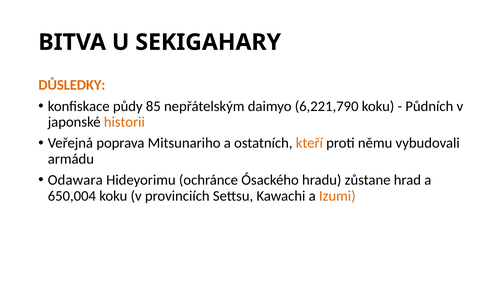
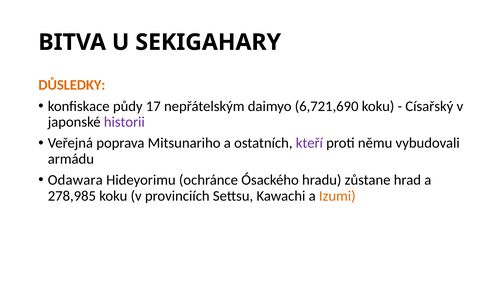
85: 85 -> 17
6,221,790: 6,221,790 -> 6,721,690
Půdních: Půdních -> Císařský
historii colour: orange -> purple
kteří colour: orange -> purple
650,004: 650,004 -> 278,985
